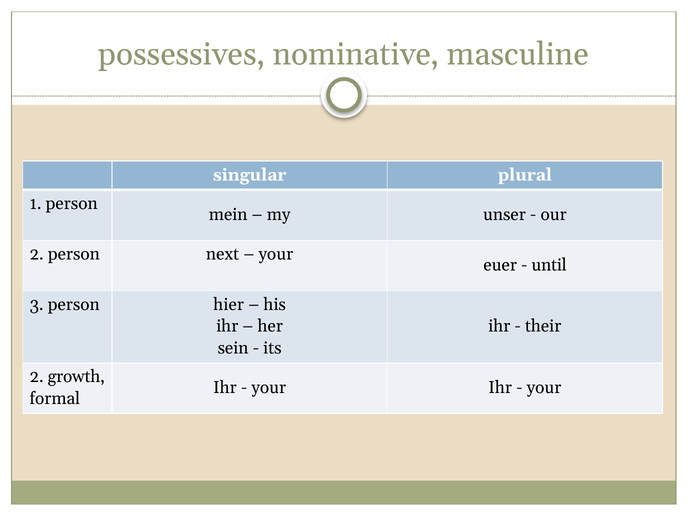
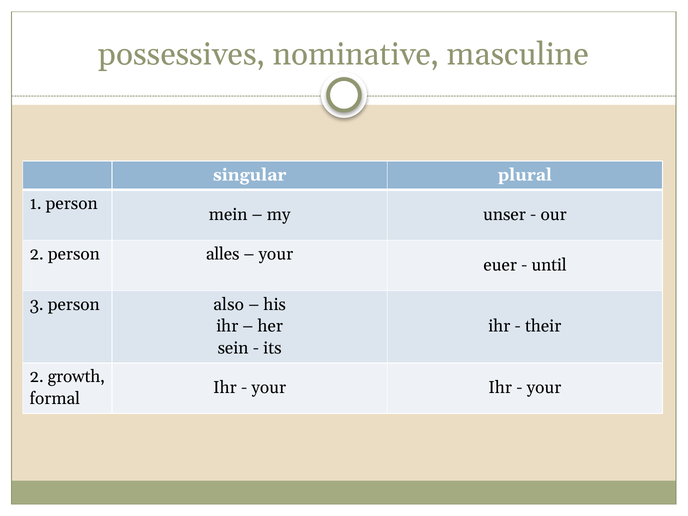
next: next -> alles
hier: hier -> also
